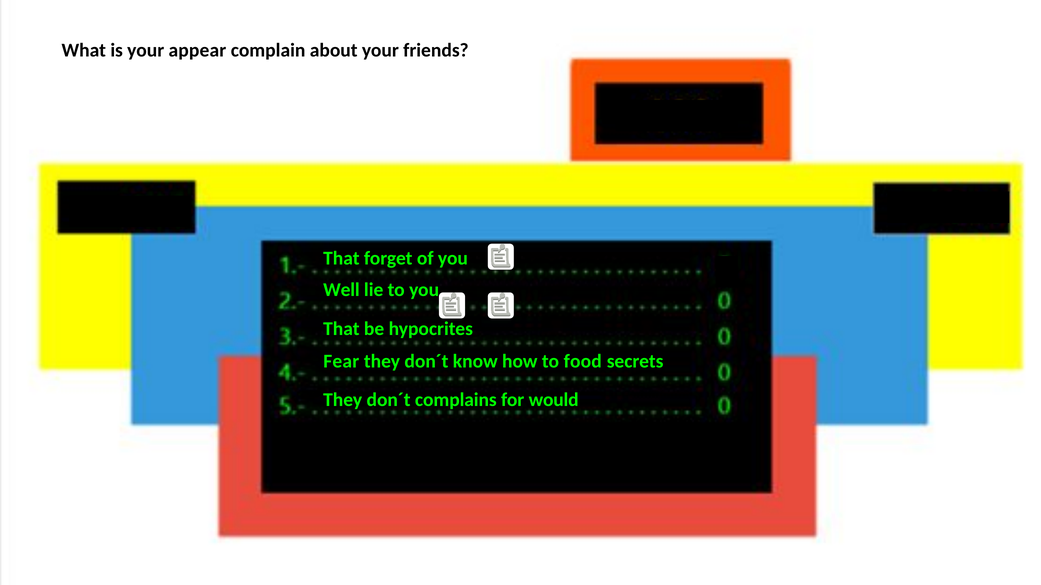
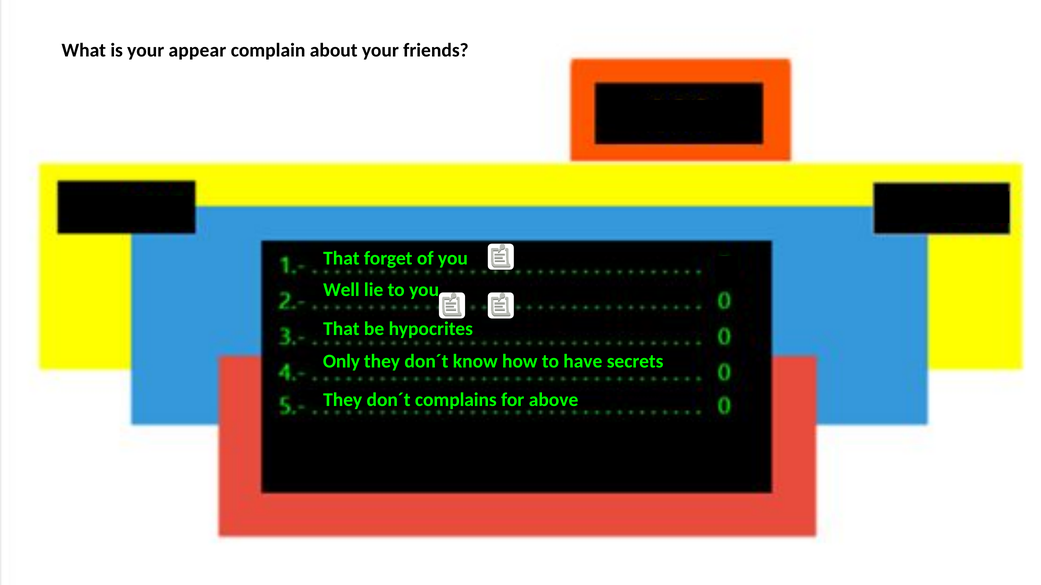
Fear: Fear -> Only
food: food -> have
would: would -> above
